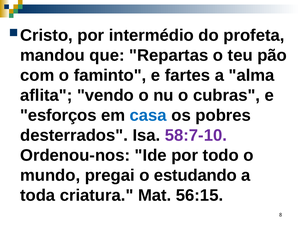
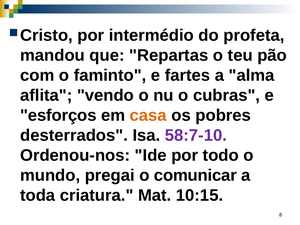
casa colour: blue -> orange
estudando: estudando -> comunicar
56:15: 56:15 -> 10:15
